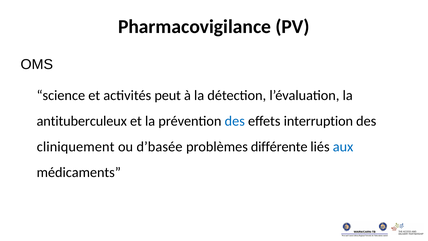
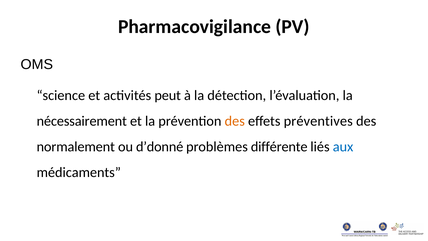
antituberculeux: antituberculeux -> nécessairement
des at (235, 121) colour: blue -> orange
interruption: interruption -> préventives
cliniquement: cliniquement -> normalement
d’basée: d’basée -> d’donné
